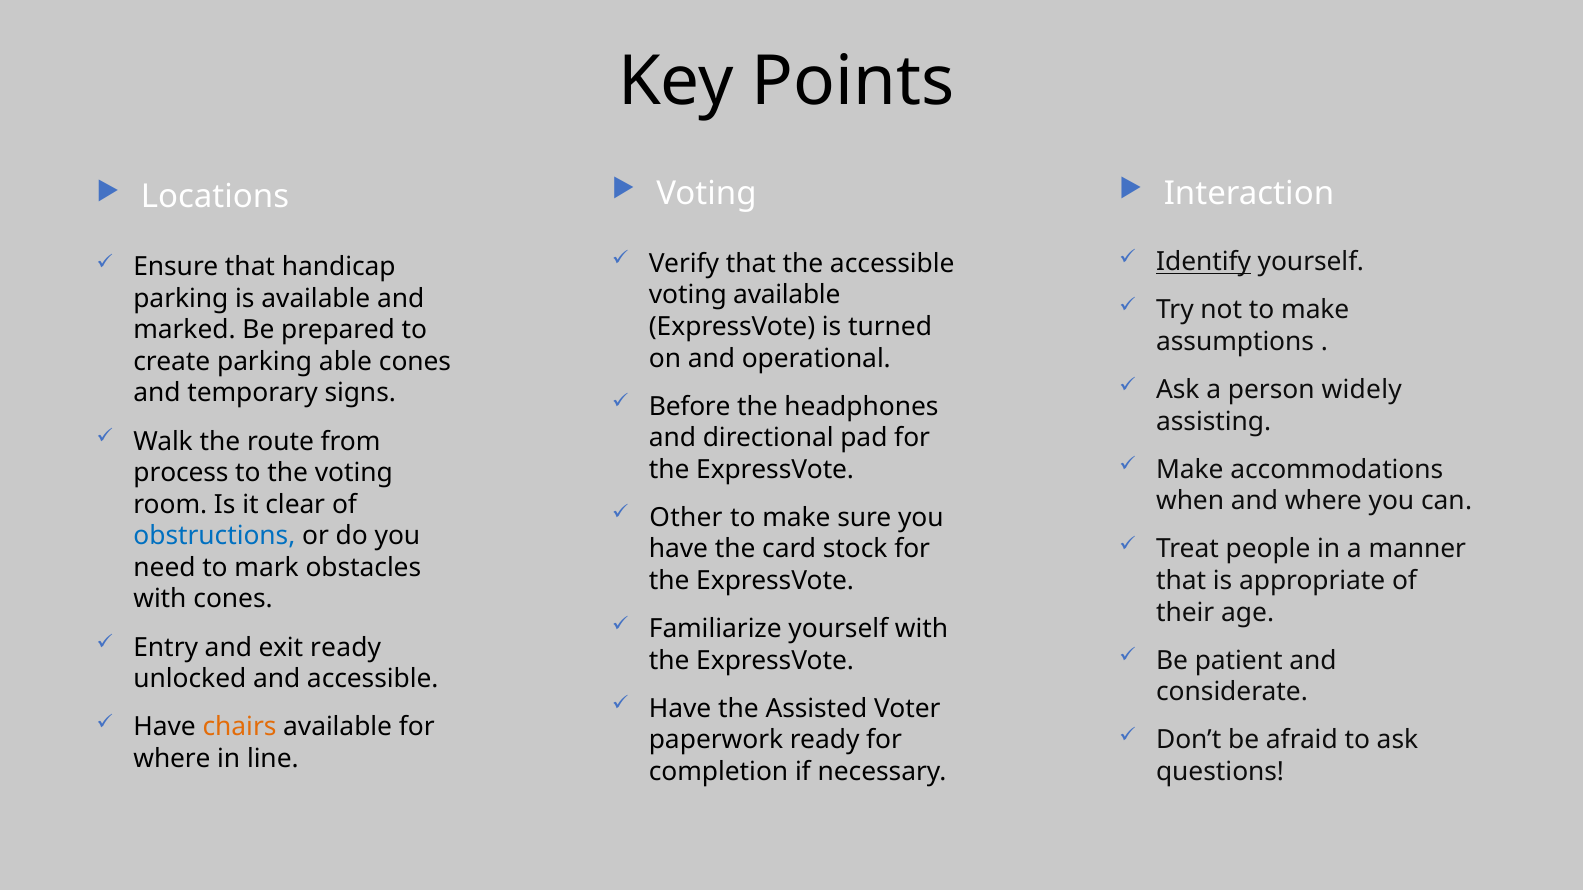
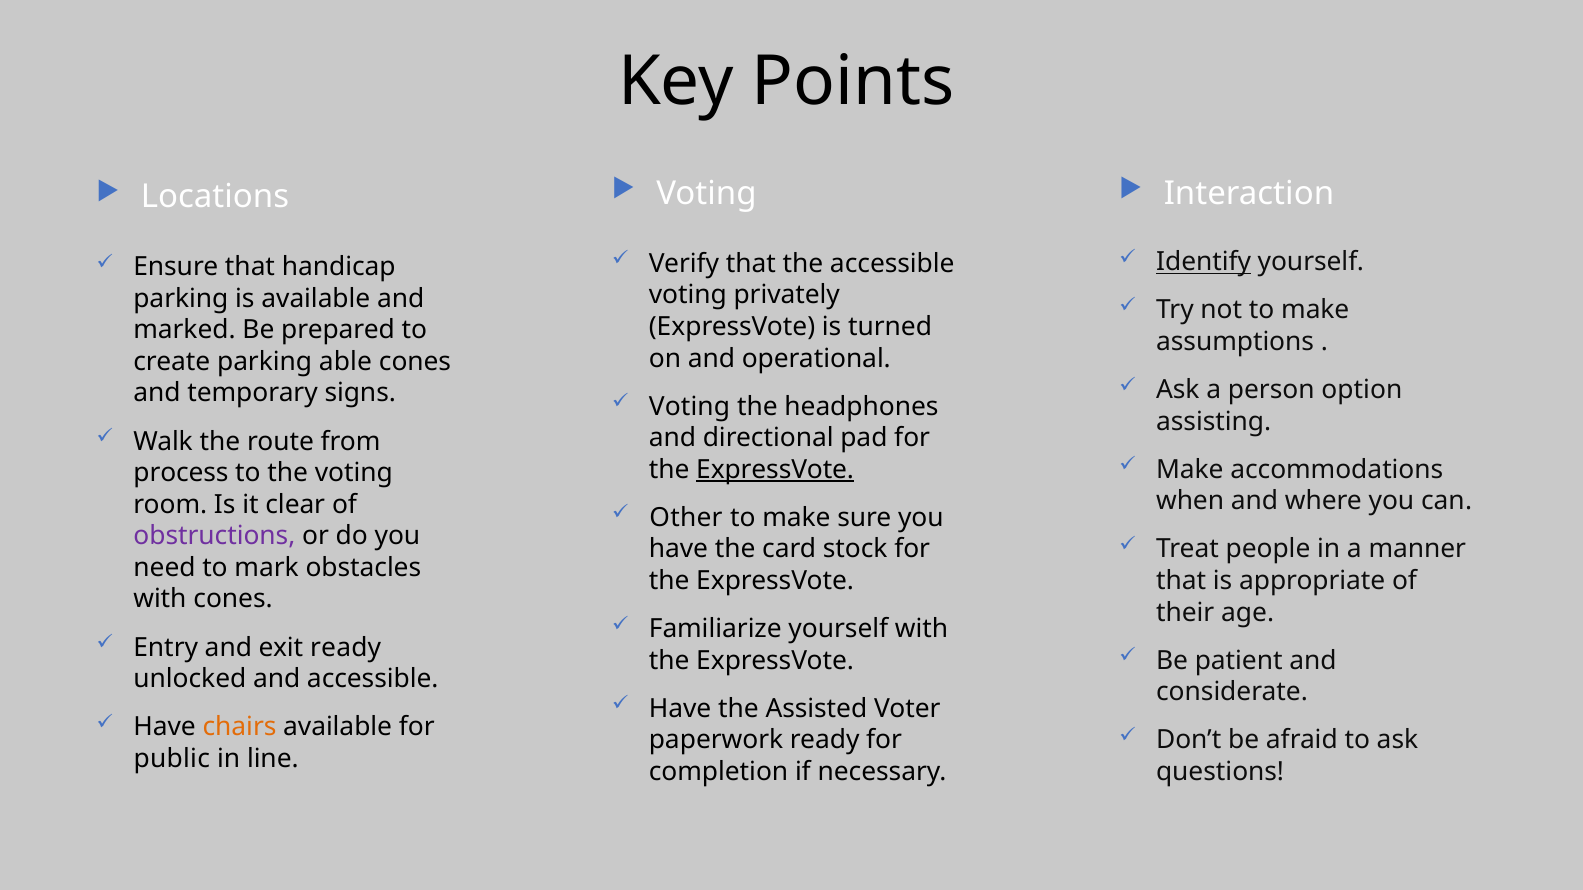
voting available: available -> privately
widely: widely -> option
Before at (690, 407): Before -> Voting
ExpressVote at (775, 470) underline: none -> present
obstructions colour: blue -> purple
where at (172, 759): where -> public
